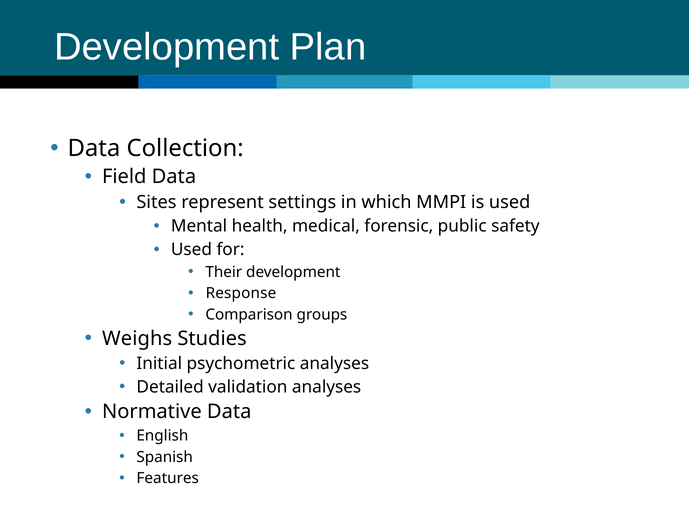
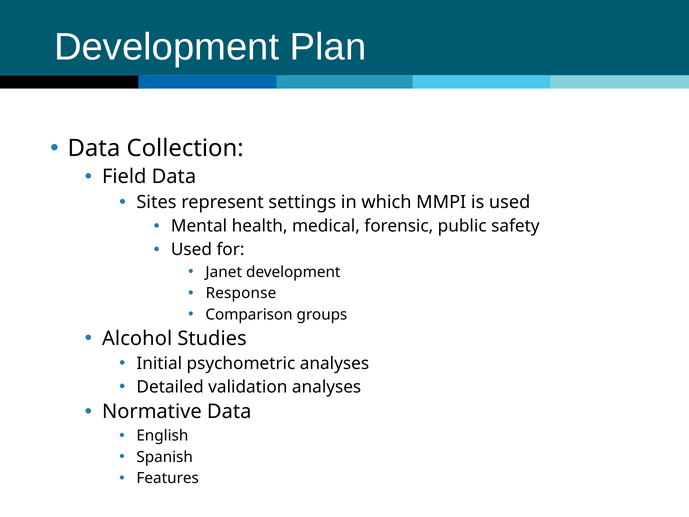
Their: Their -> Janet
Weighs: Weighs -> Alcohol
